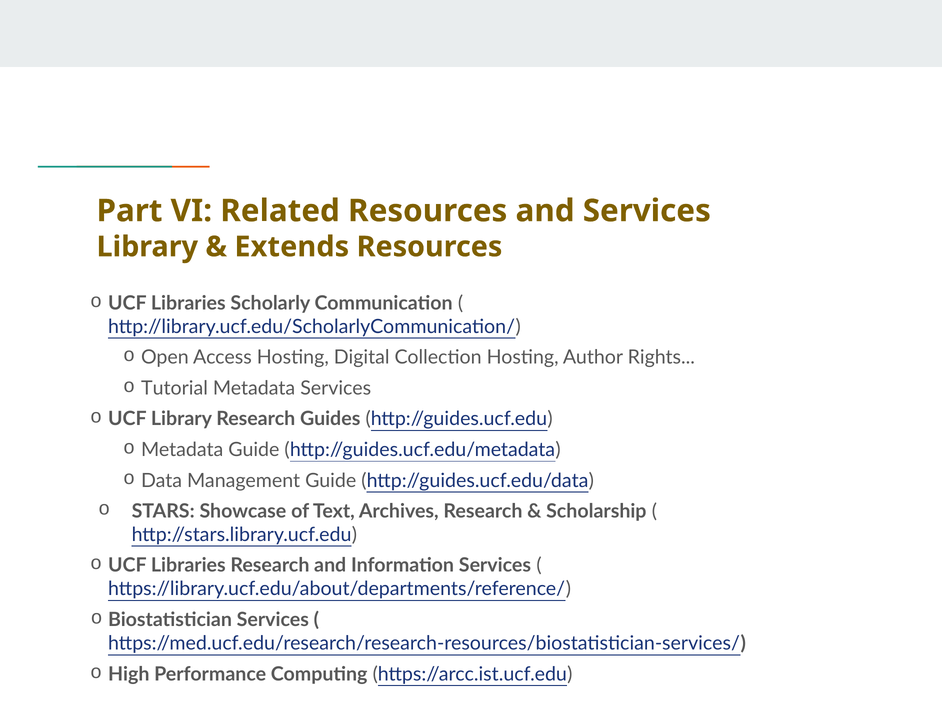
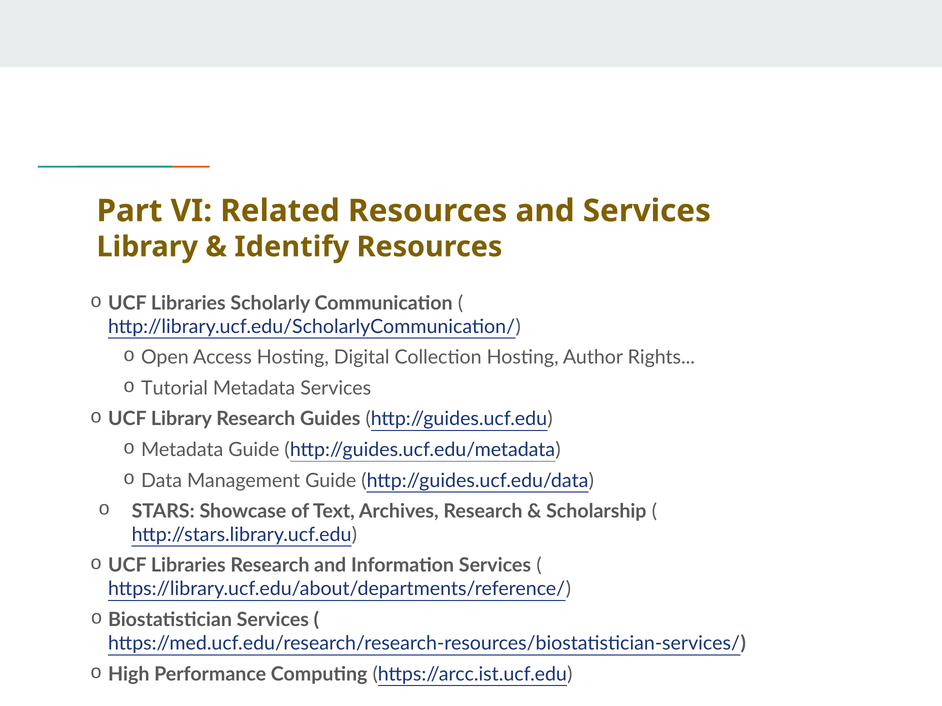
Extends: Extends -> Identify
